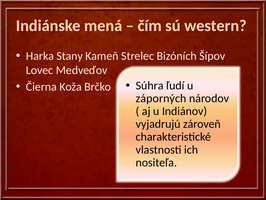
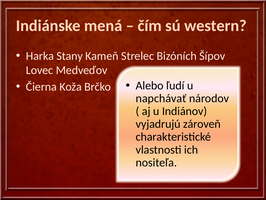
Súhra: Súhra -> Alebo
záporných: záporných -> napchávať
